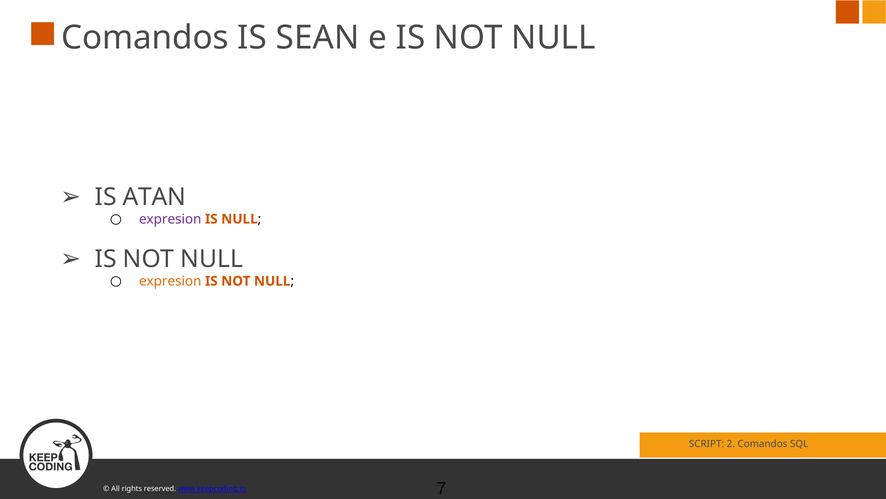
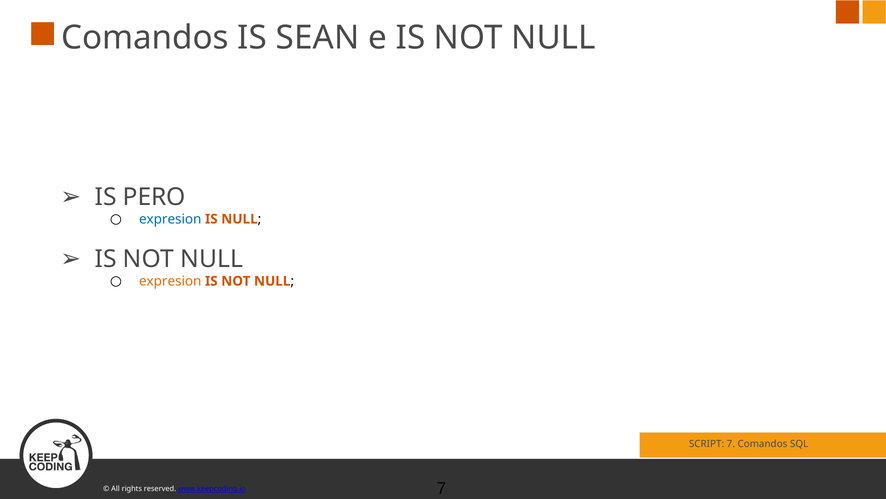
ATAN: ATAN -> PERO
expresion at (170, 219) colour: purple -> blue
SCRIPT 2: 2 -> 7
